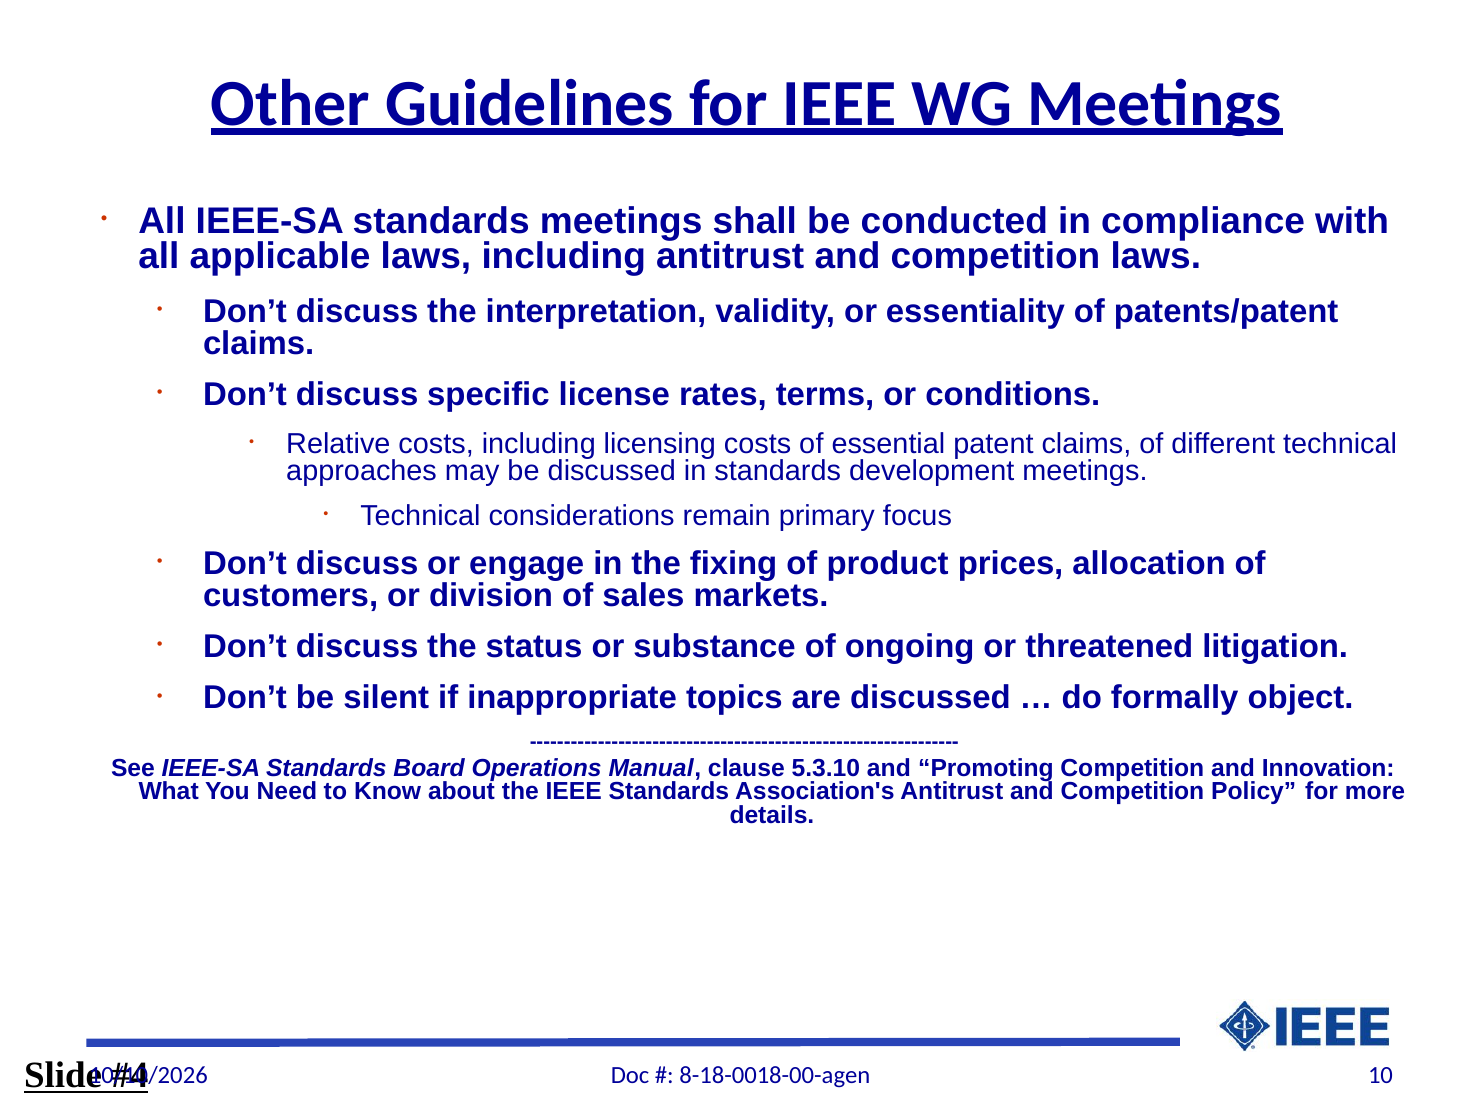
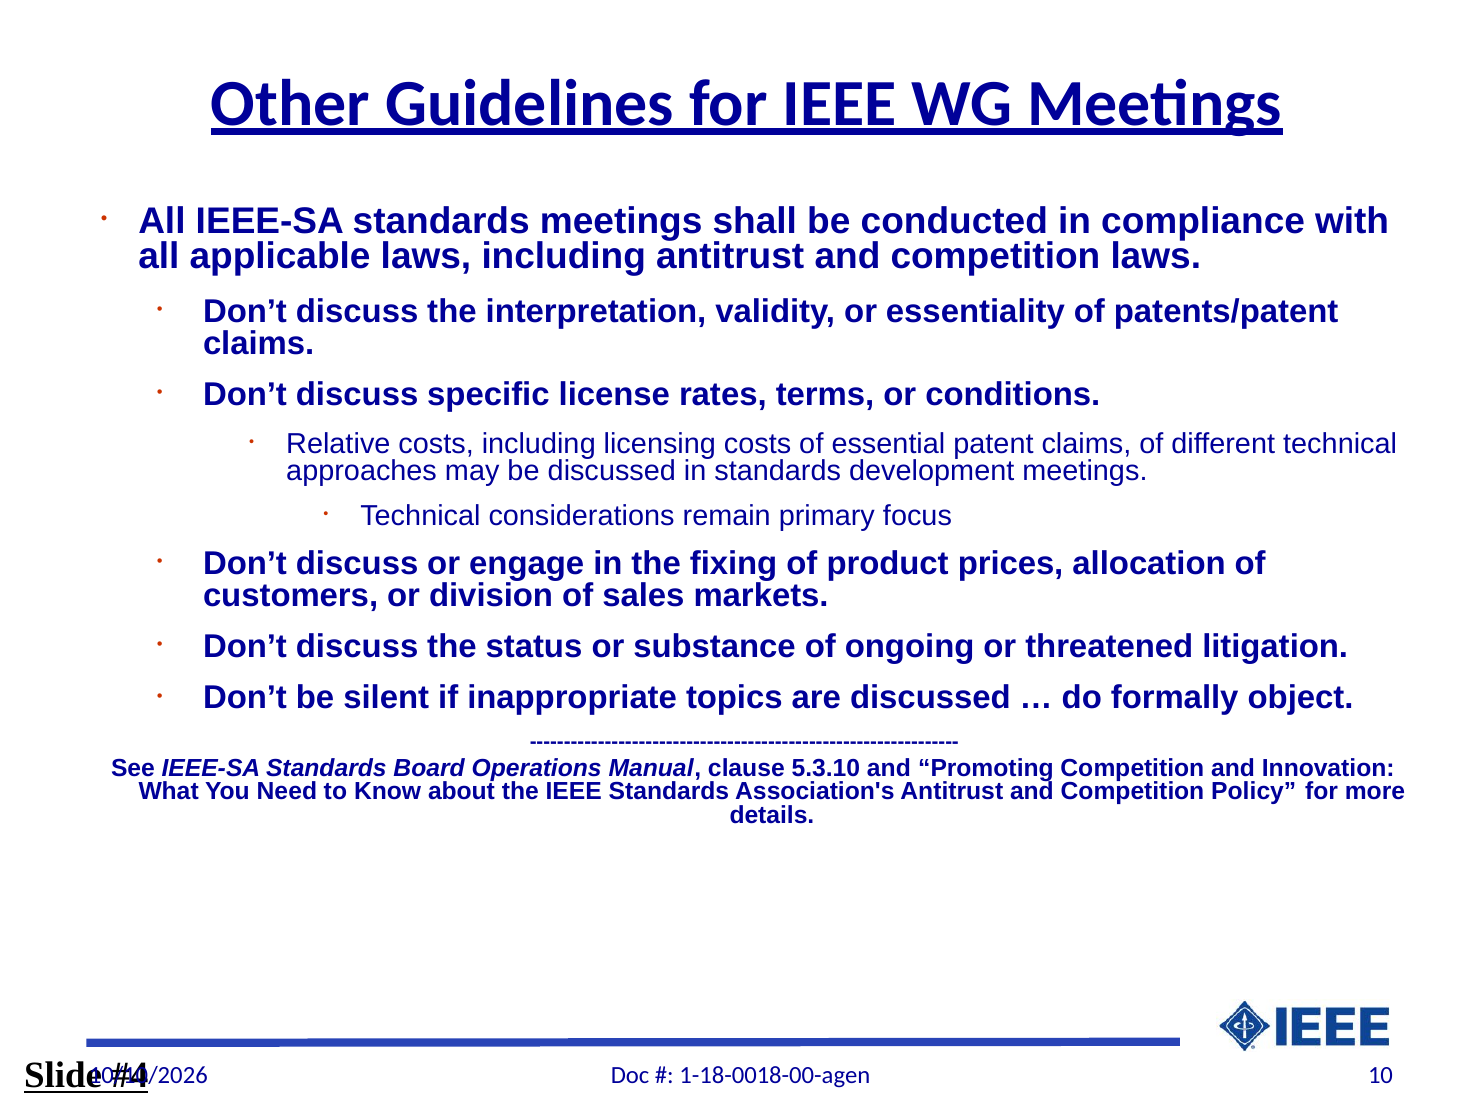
8-18-0018-00-agen: 8-18-0018-00-agen -> 1-18-0018-00-agen
